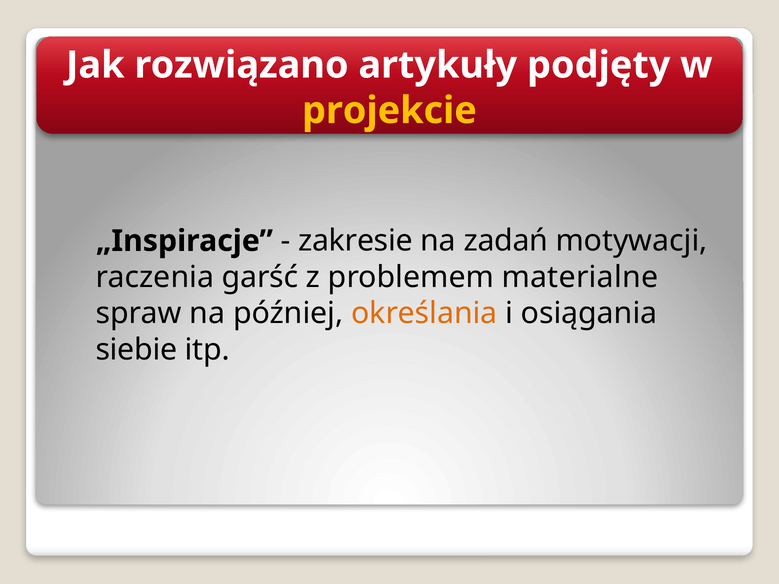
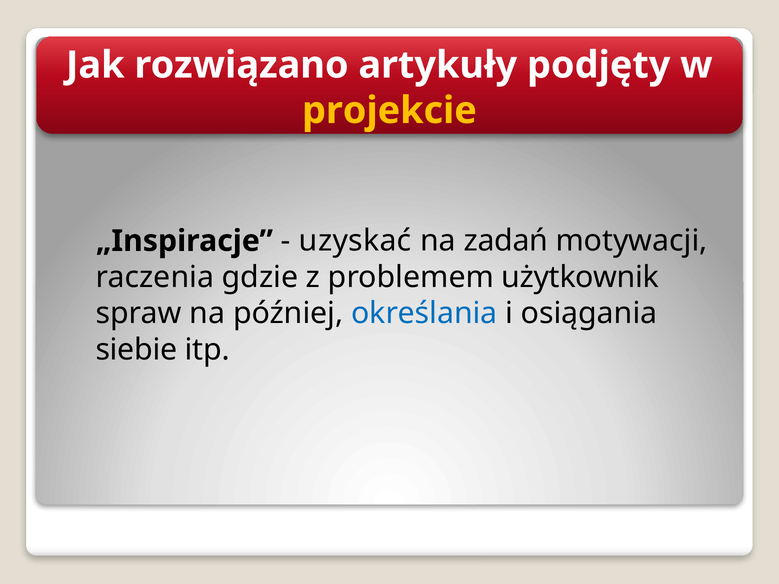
zakresie: zakresie -> uzyskać
garść: garść -> gdzie
materialne: materialne -> użytkownik
określania colour: orange -> blue
